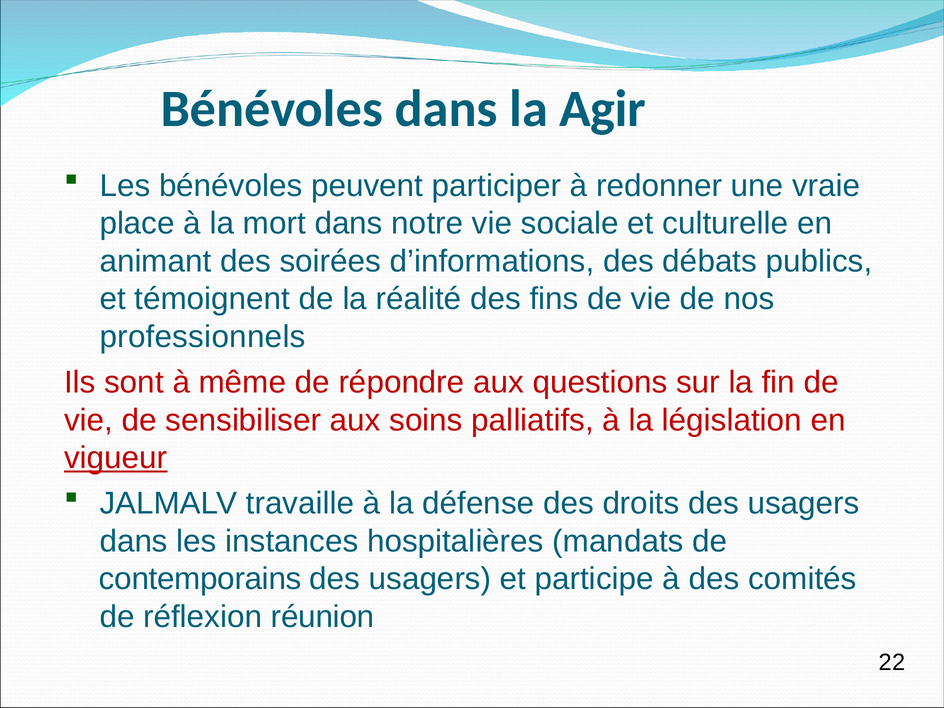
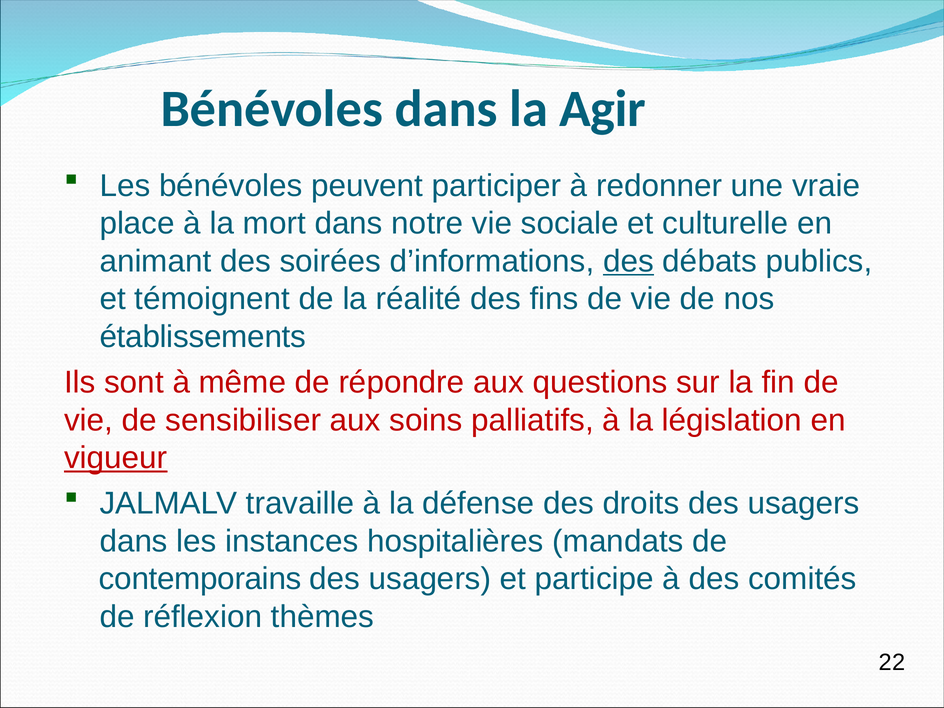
des at (628, 261) underline: none -> present
professionnels: professionnels -> établissements
réunion: réunion -> thèmes
